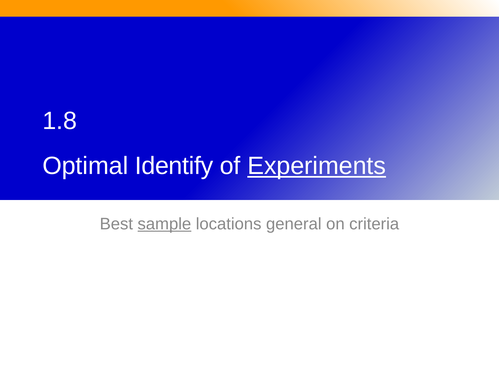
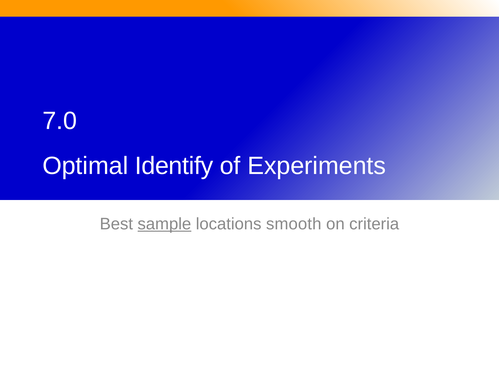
1.8: 1.8 -> 7.0
Experiments underline: present -> none
general: general -> smooth
